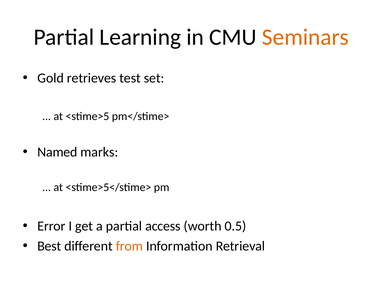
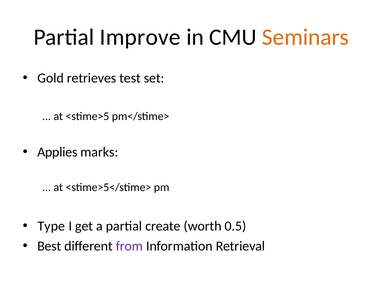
Learning: Learning -> Improve
Named: Named -> Applies
Error: Error -> Type
access: access -> create
from colour: orange -> purple
